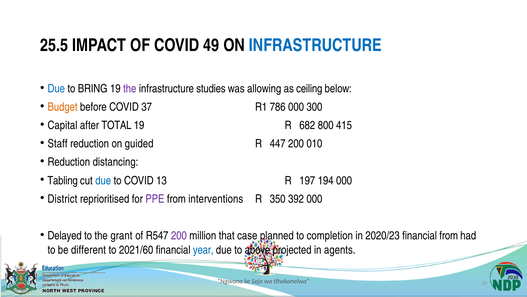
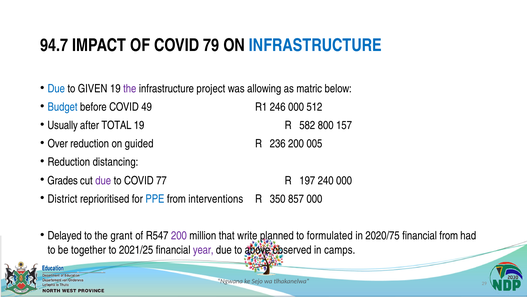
25.5: 25.5 -> 94.7
49: 49 -> 79
BRING: BRING -> GIVEN
studies: studies -> project
ceiling: ceiling -> matric
Budget colour: orange -> blue
37: 37 -> 49
786: 786 -> 246
300: 300 -> 512
Capital: Capital -> Usually
682: 682 -> 582
415: 415 -> 157
Staff: Staff -> Over
447: 447 -> 236
010: 010 -> 005
Tabling: Tabling -> Grades
due at (103, 180) colour: blue -> purple
13: 13 -> 77
194: 194 -> 240
PPE colour: purple -> blue
392: 392 -> 857
case: case -> write
completion: completion -> formulated
2020/23: 2020/23 -> 2020/75
different: different -> together
2021/60: 2021/60 -> 2021/25
year colour: blue -> purple
projected: projected -> observed
agents: agents -> camps
